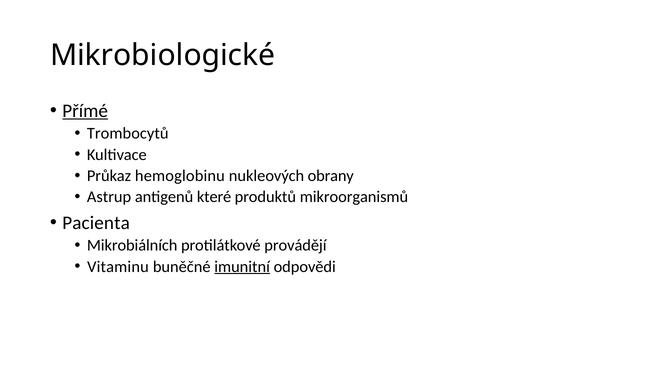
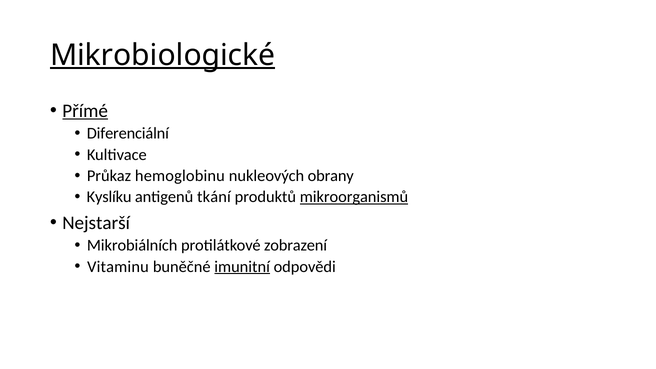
Mikrobiologické underline: none -> present
Trombocytů: Trombocytů -> Diferenciální
Astrup: Astrup -> Kyslíku
které: které -> tkání
mikroorganismů underline: none -> present
Pacienta: Pacienta -> Nejstarší
provádějí: provádějí -> zobrazení
